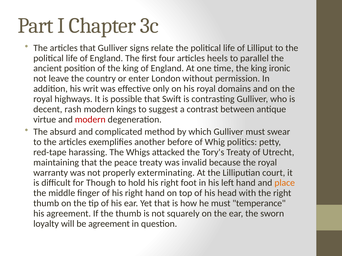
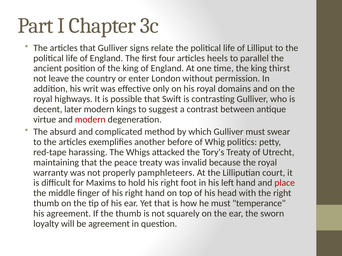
ironic: ironic -> thirst
rash: rash -> later
exterminating: exterminating -> pamphleteers
Though: Though -> Maxims
place colour: orange -> red
